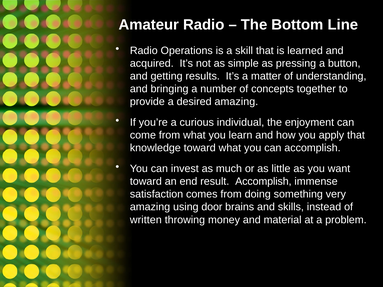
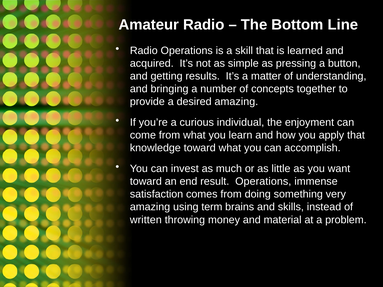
result Accomplish: Accomplish -> Operations
door: door -> term
